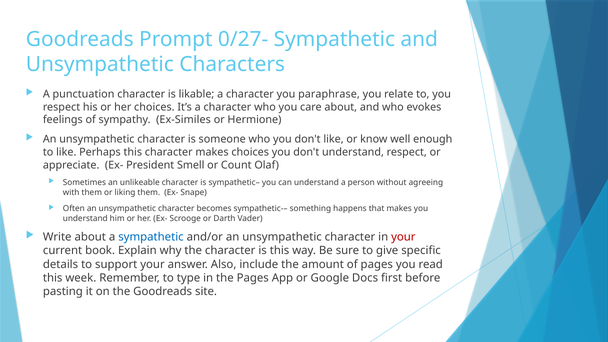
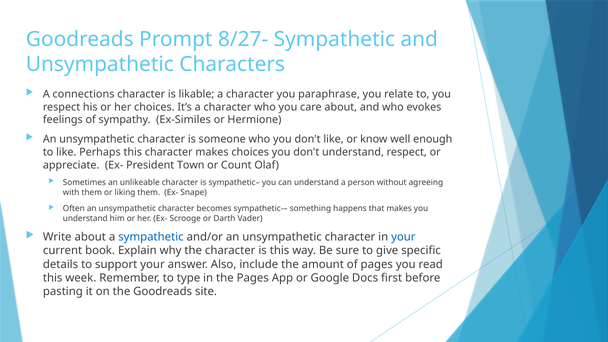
0/27-: 0/27- -> 8/27-
punctuation: punctuation -> connections
Smell: Smell -> Town
your at (403, 237) colour: red -> blue
